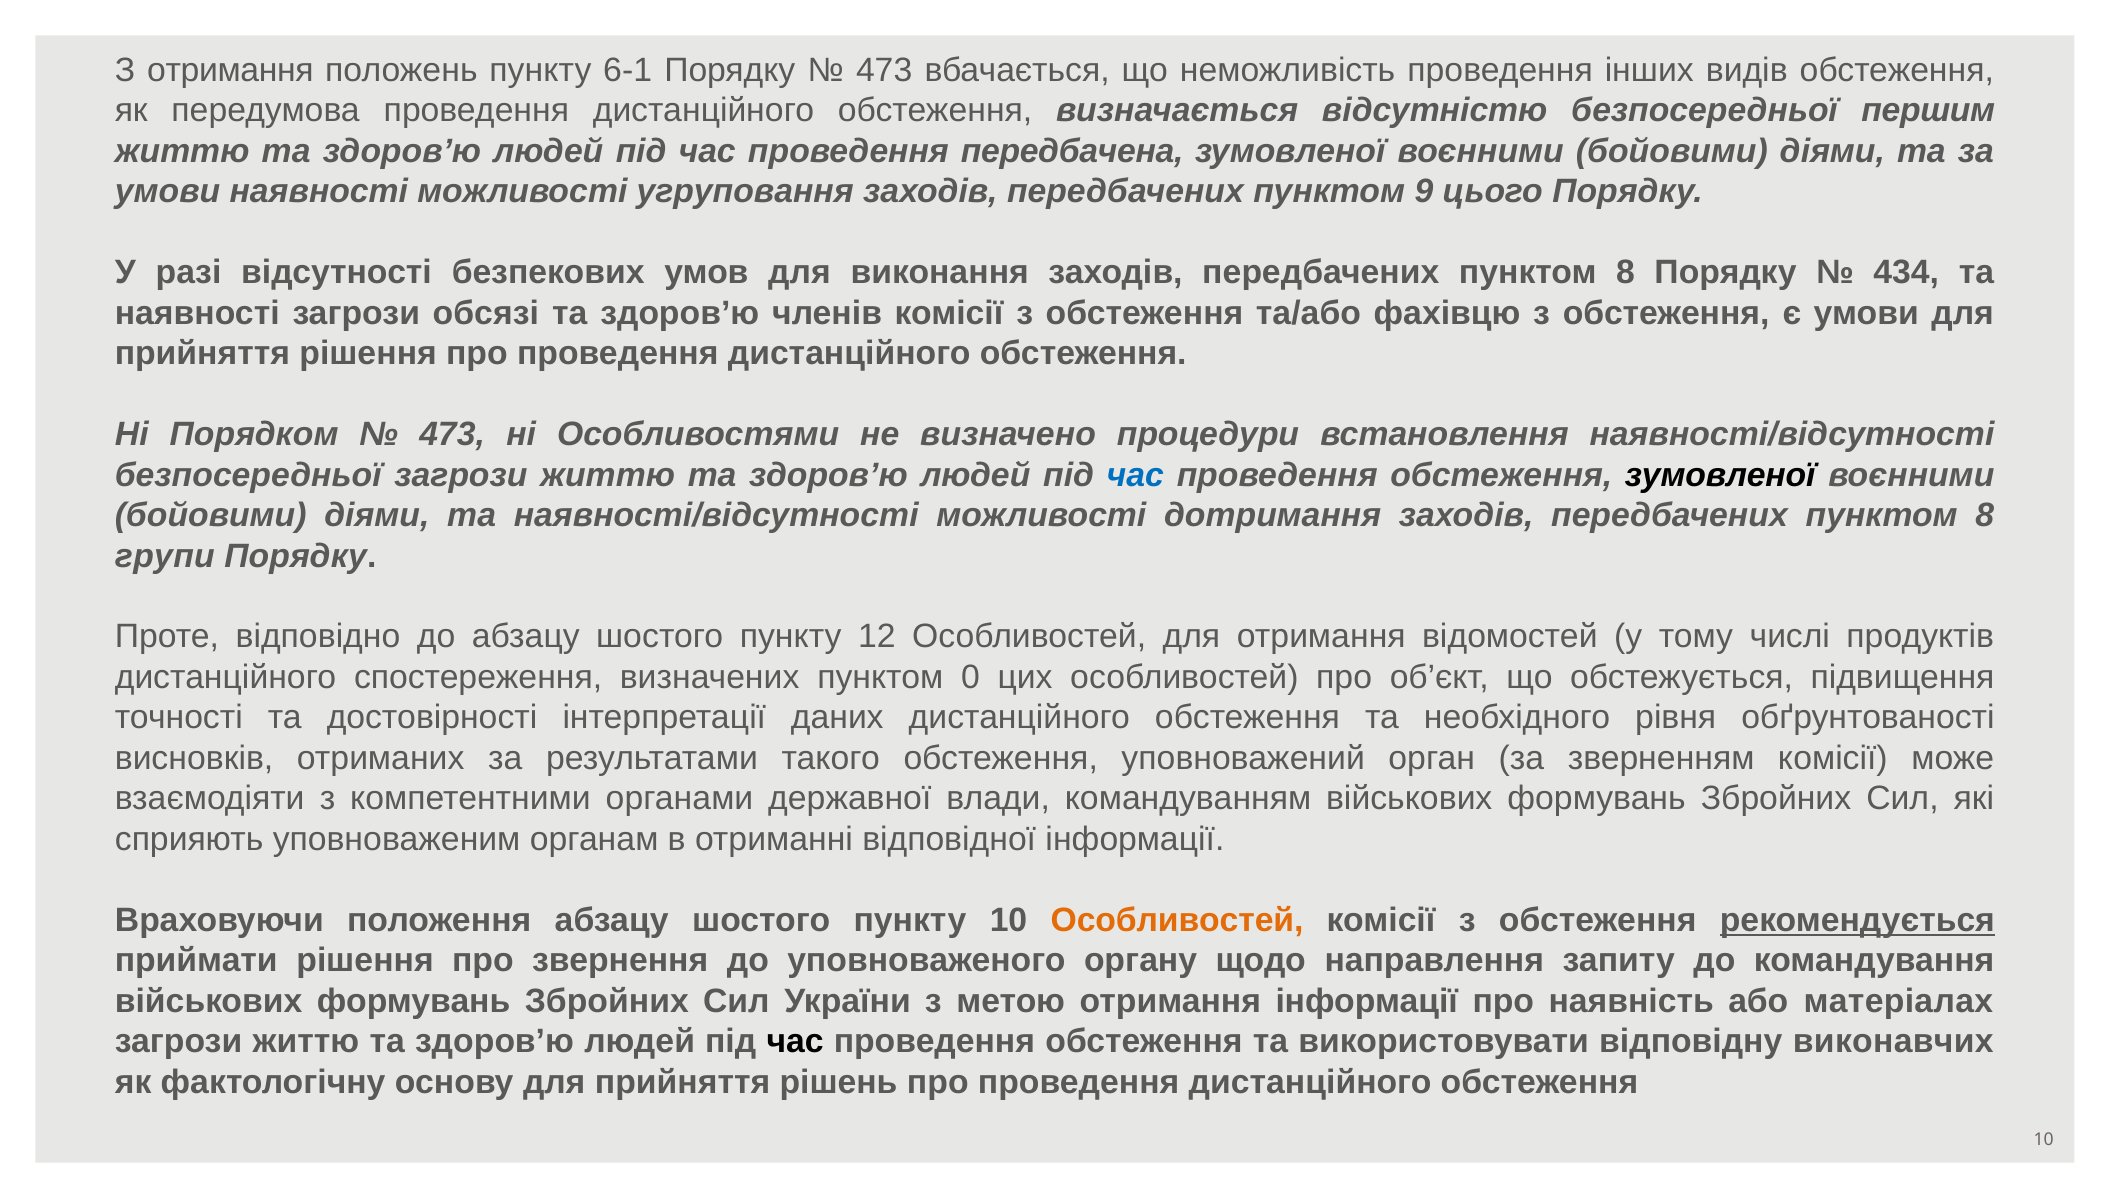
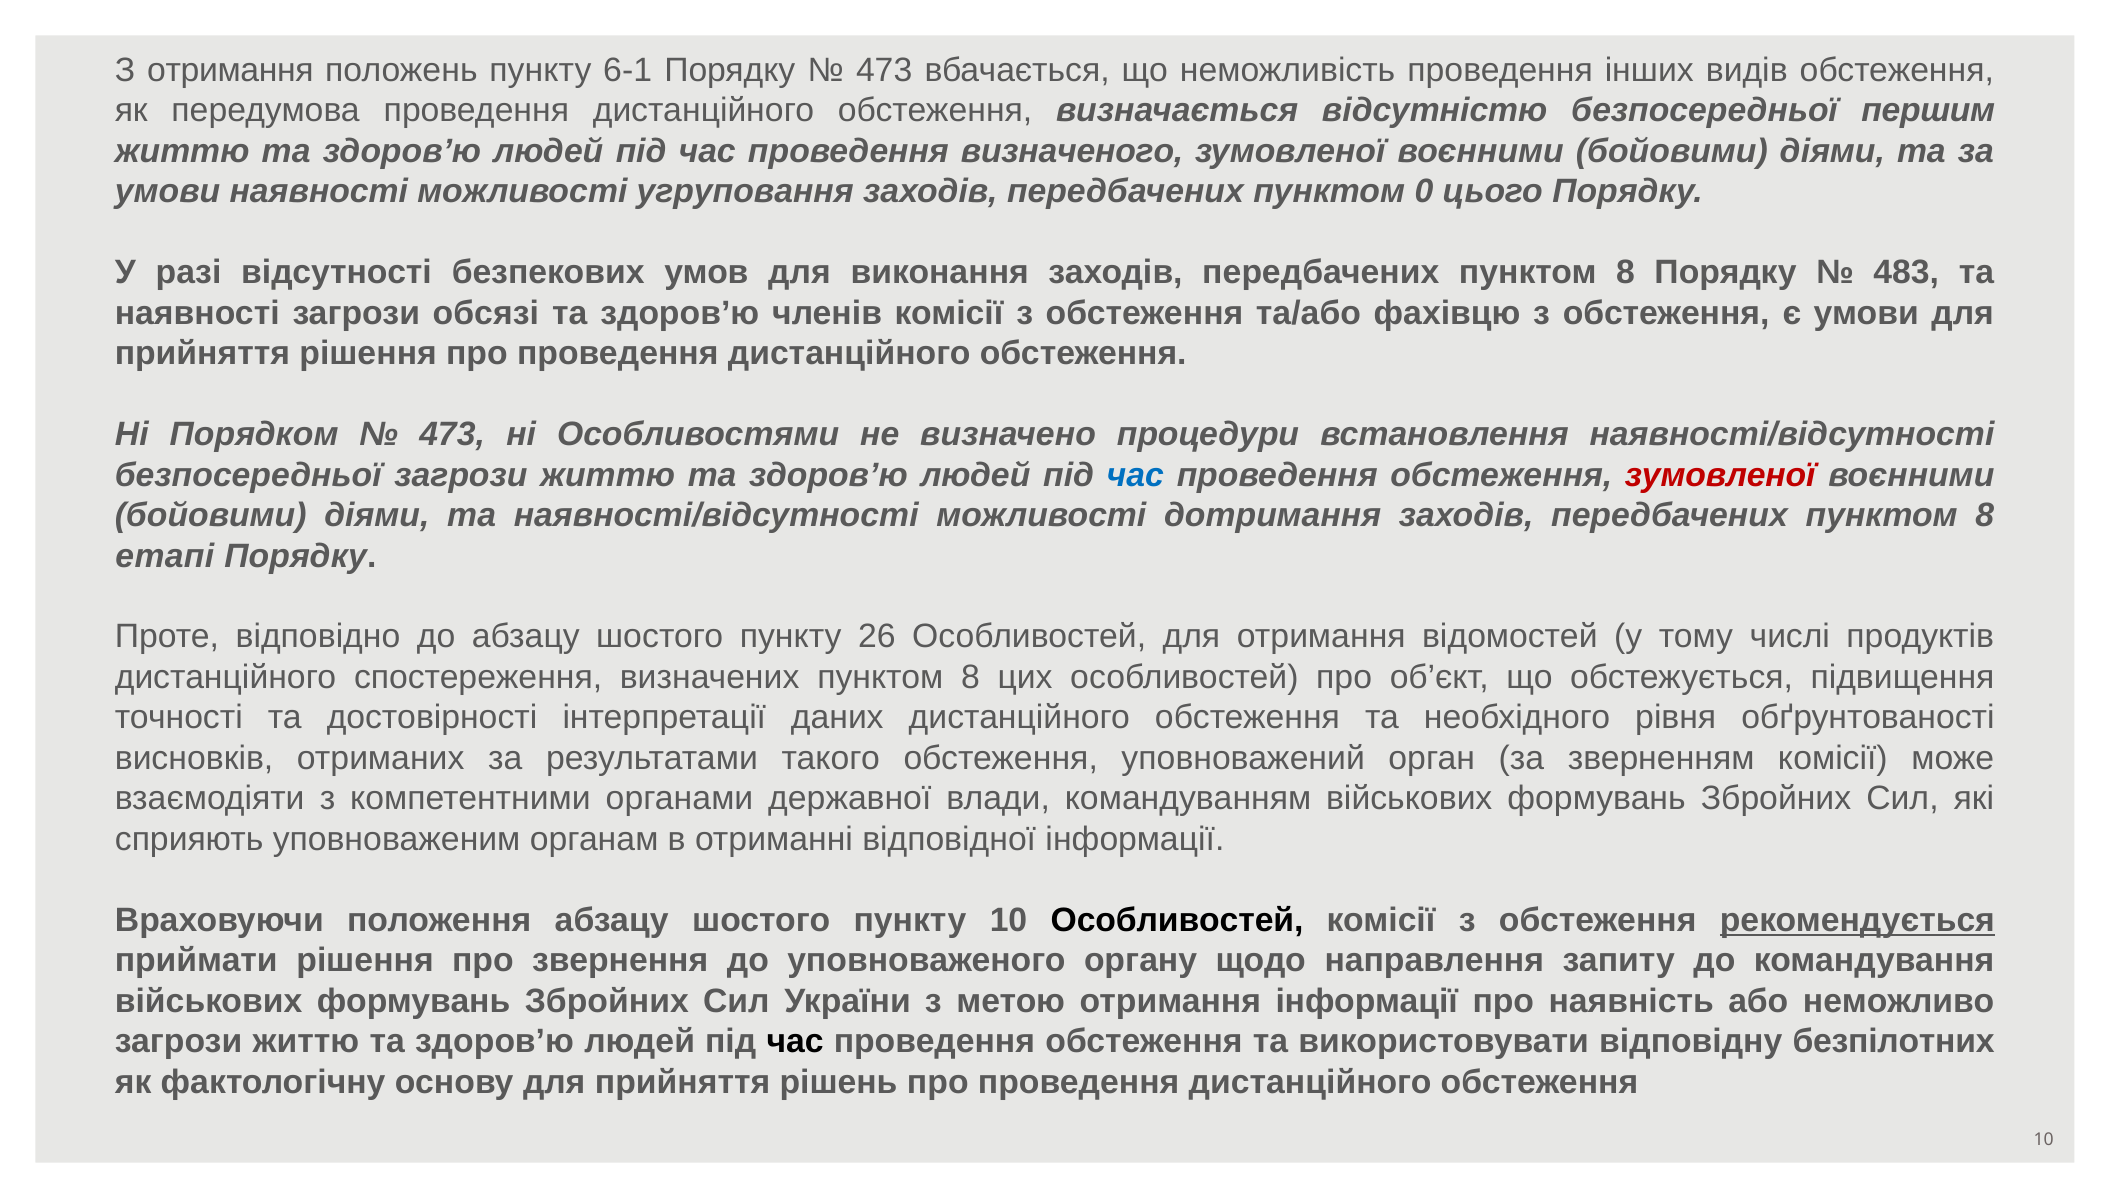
передбачена: передбачена -> визначеного
9: 9 -> 0
434: 434 -> 483
зумовленої at (1720, 475) colour: black -> red
групи: групи -> етапі
12: 12 -> 26
визначених пунктом 0: 0 -> 8
Особливостей at (1177, 920) colour: orange -> black
матеріалах: матеріалах -> неможливо
виконавчих: виконавчих -> безпілотних
